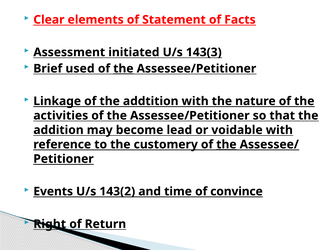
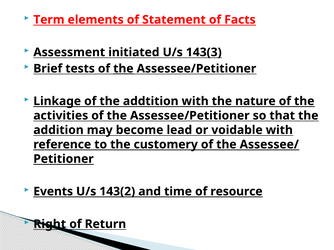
Clear: Clear -> Term
used: used -> tests
the at (226, 145) underline: present -> none
convince: convince -> resource
